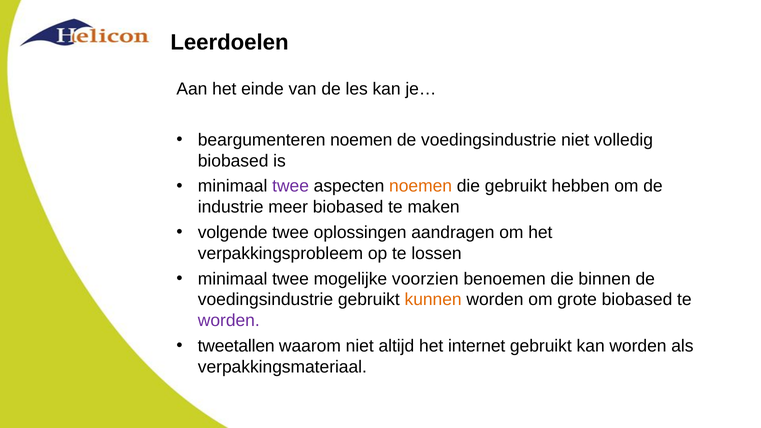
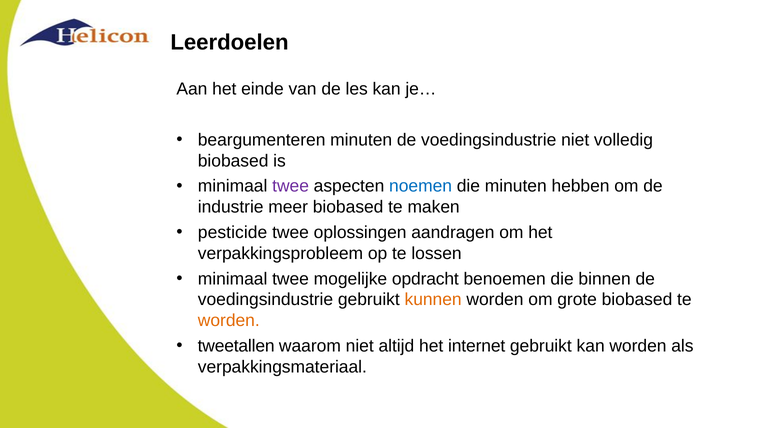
beargumenteren noemen: noemen -> minuten
noemen at (421, 186) colour: orange -> blue
die gebruikt: gebruikt -> minuten
volgende: volgende -> pesticide
voorzien: voorzien -> opdracht
worden at (229, 321) colour: purple -> orange
